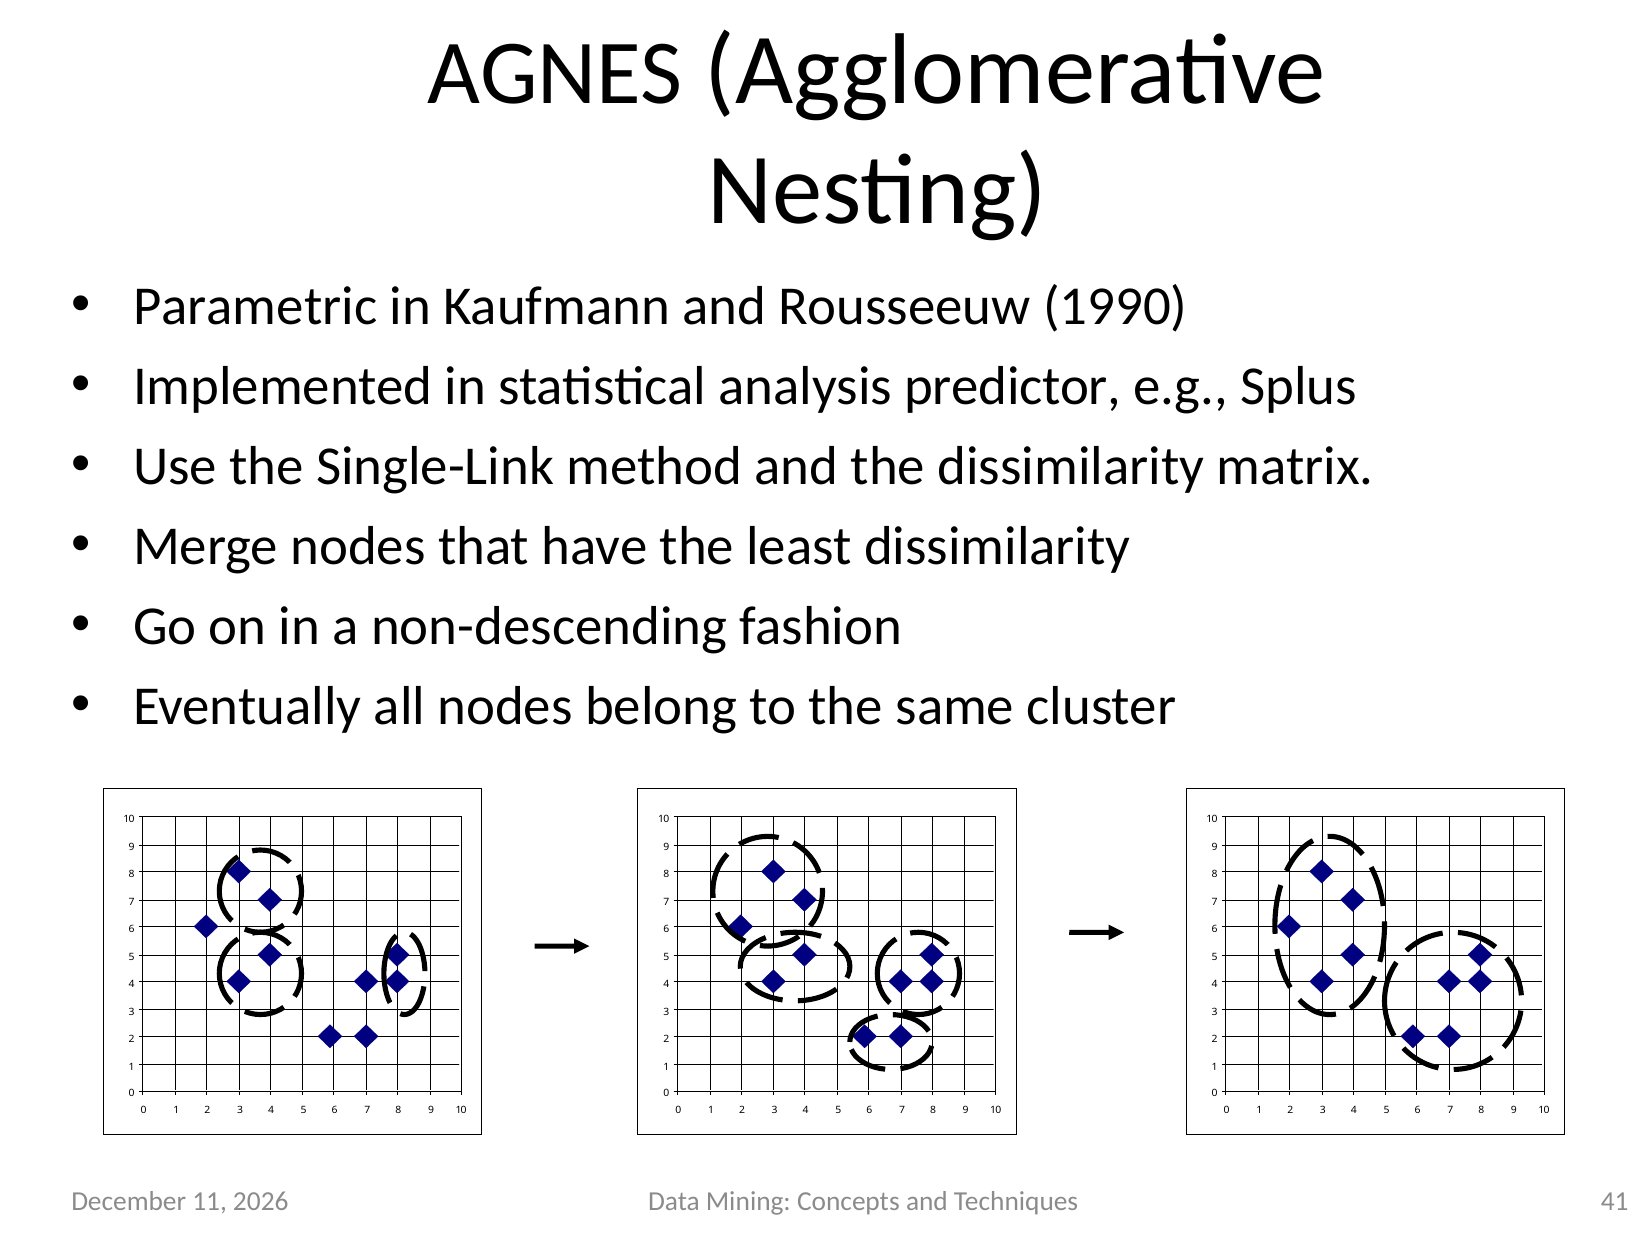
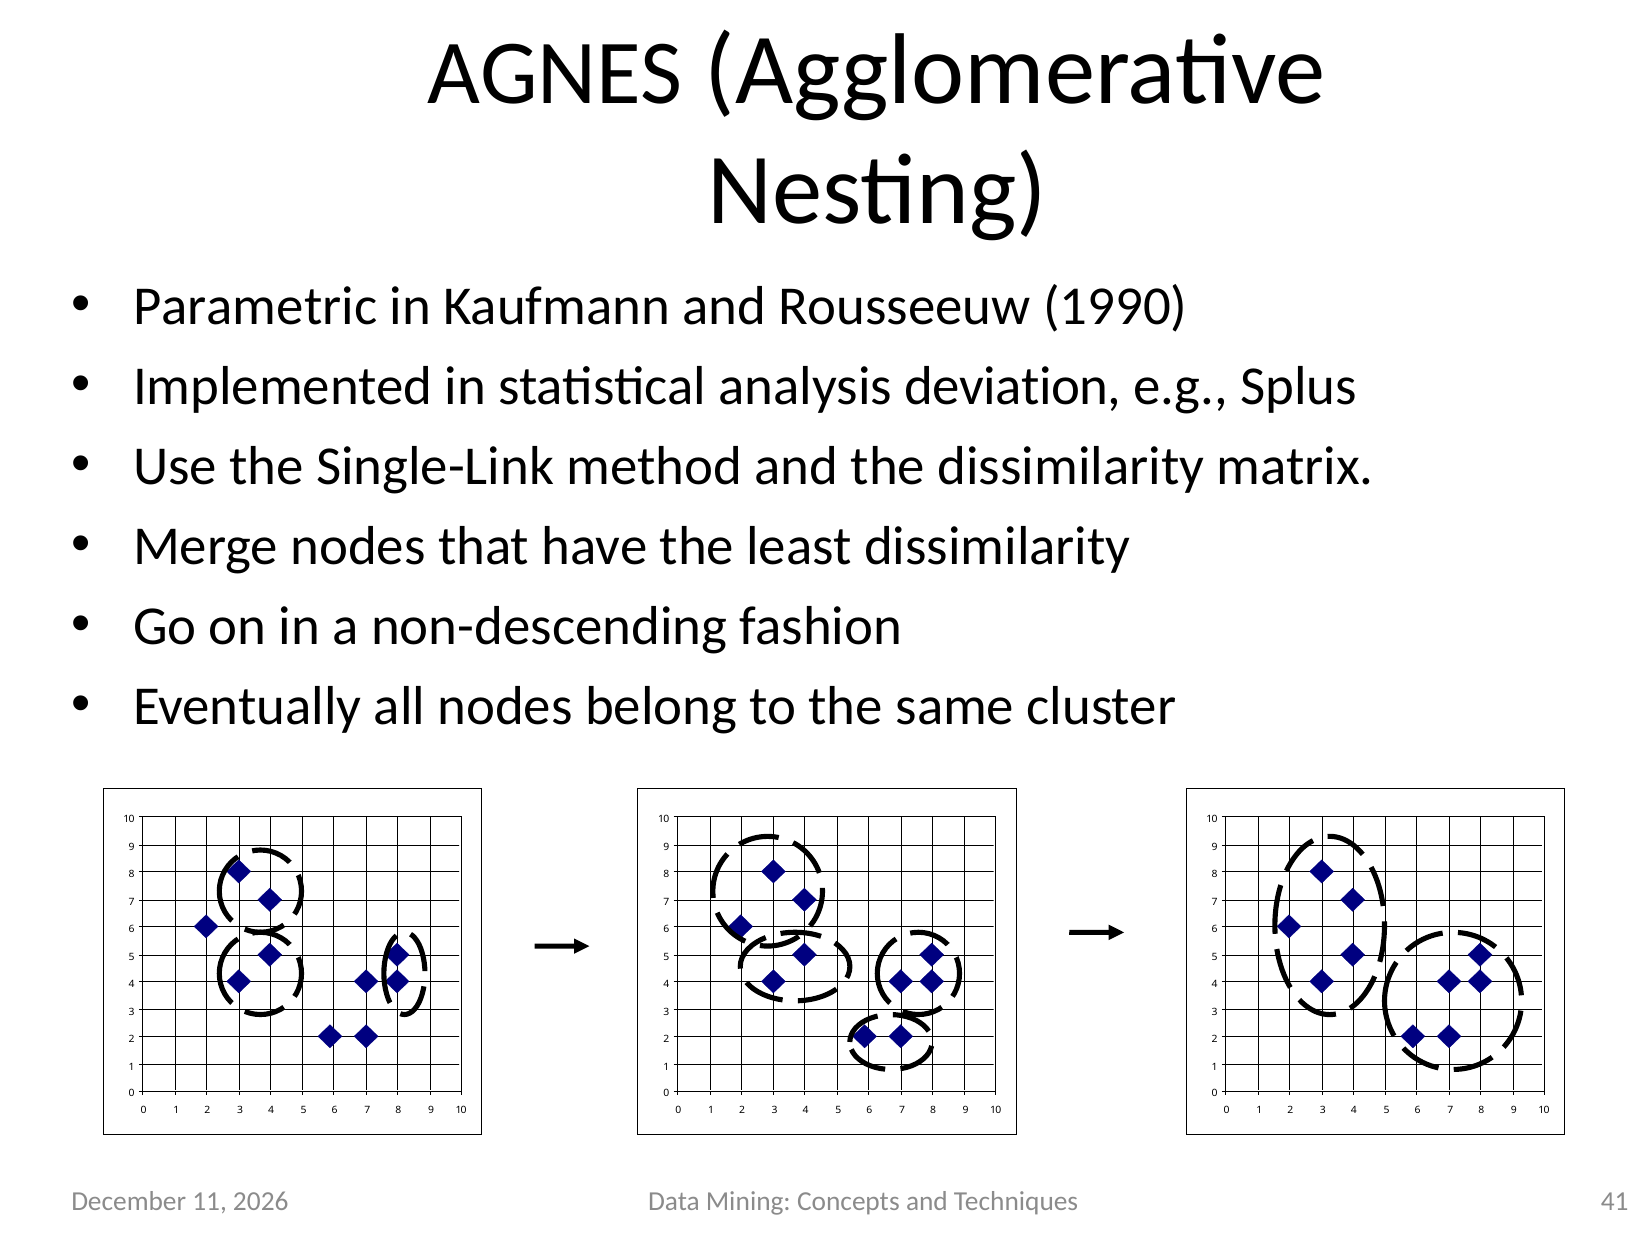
predictor: predictor -> deviation
